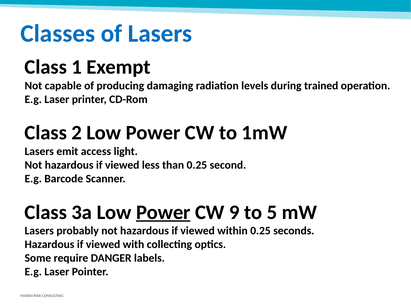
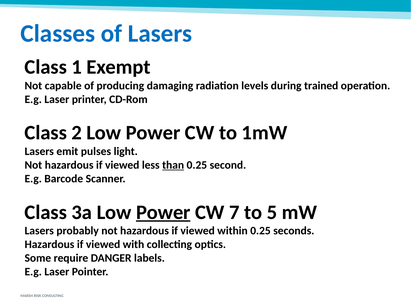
access: access -> pulses
than underline: none -> present
9: 9 -> 7
